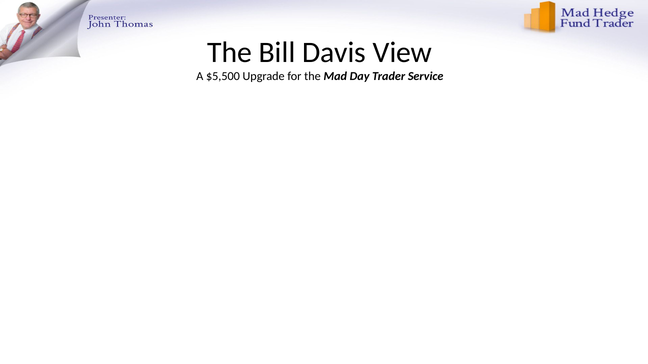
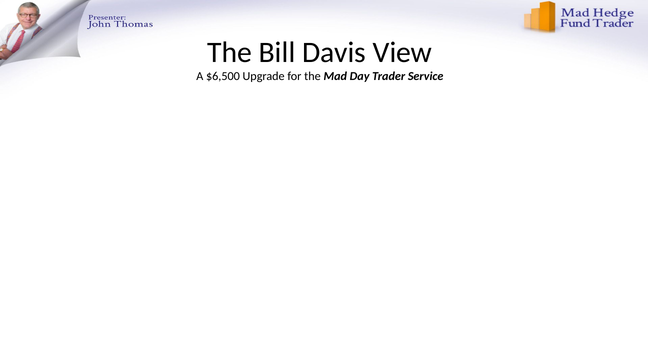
$5,500: $5,500 -> $6,500
